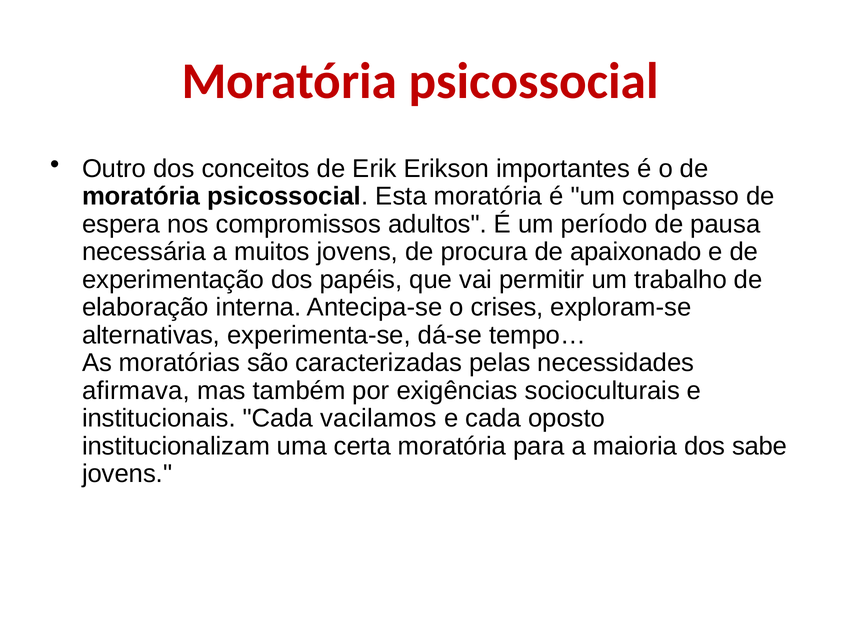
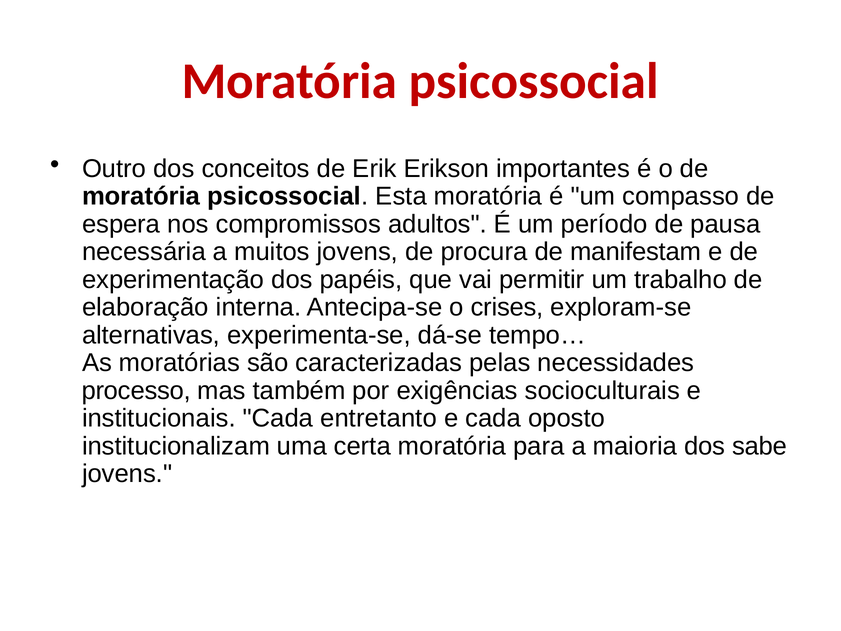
apaixonado: apaixonado -> manifestam
afirmava: afirmava -> processo
vacilamos: vacilamos -> entretanto
